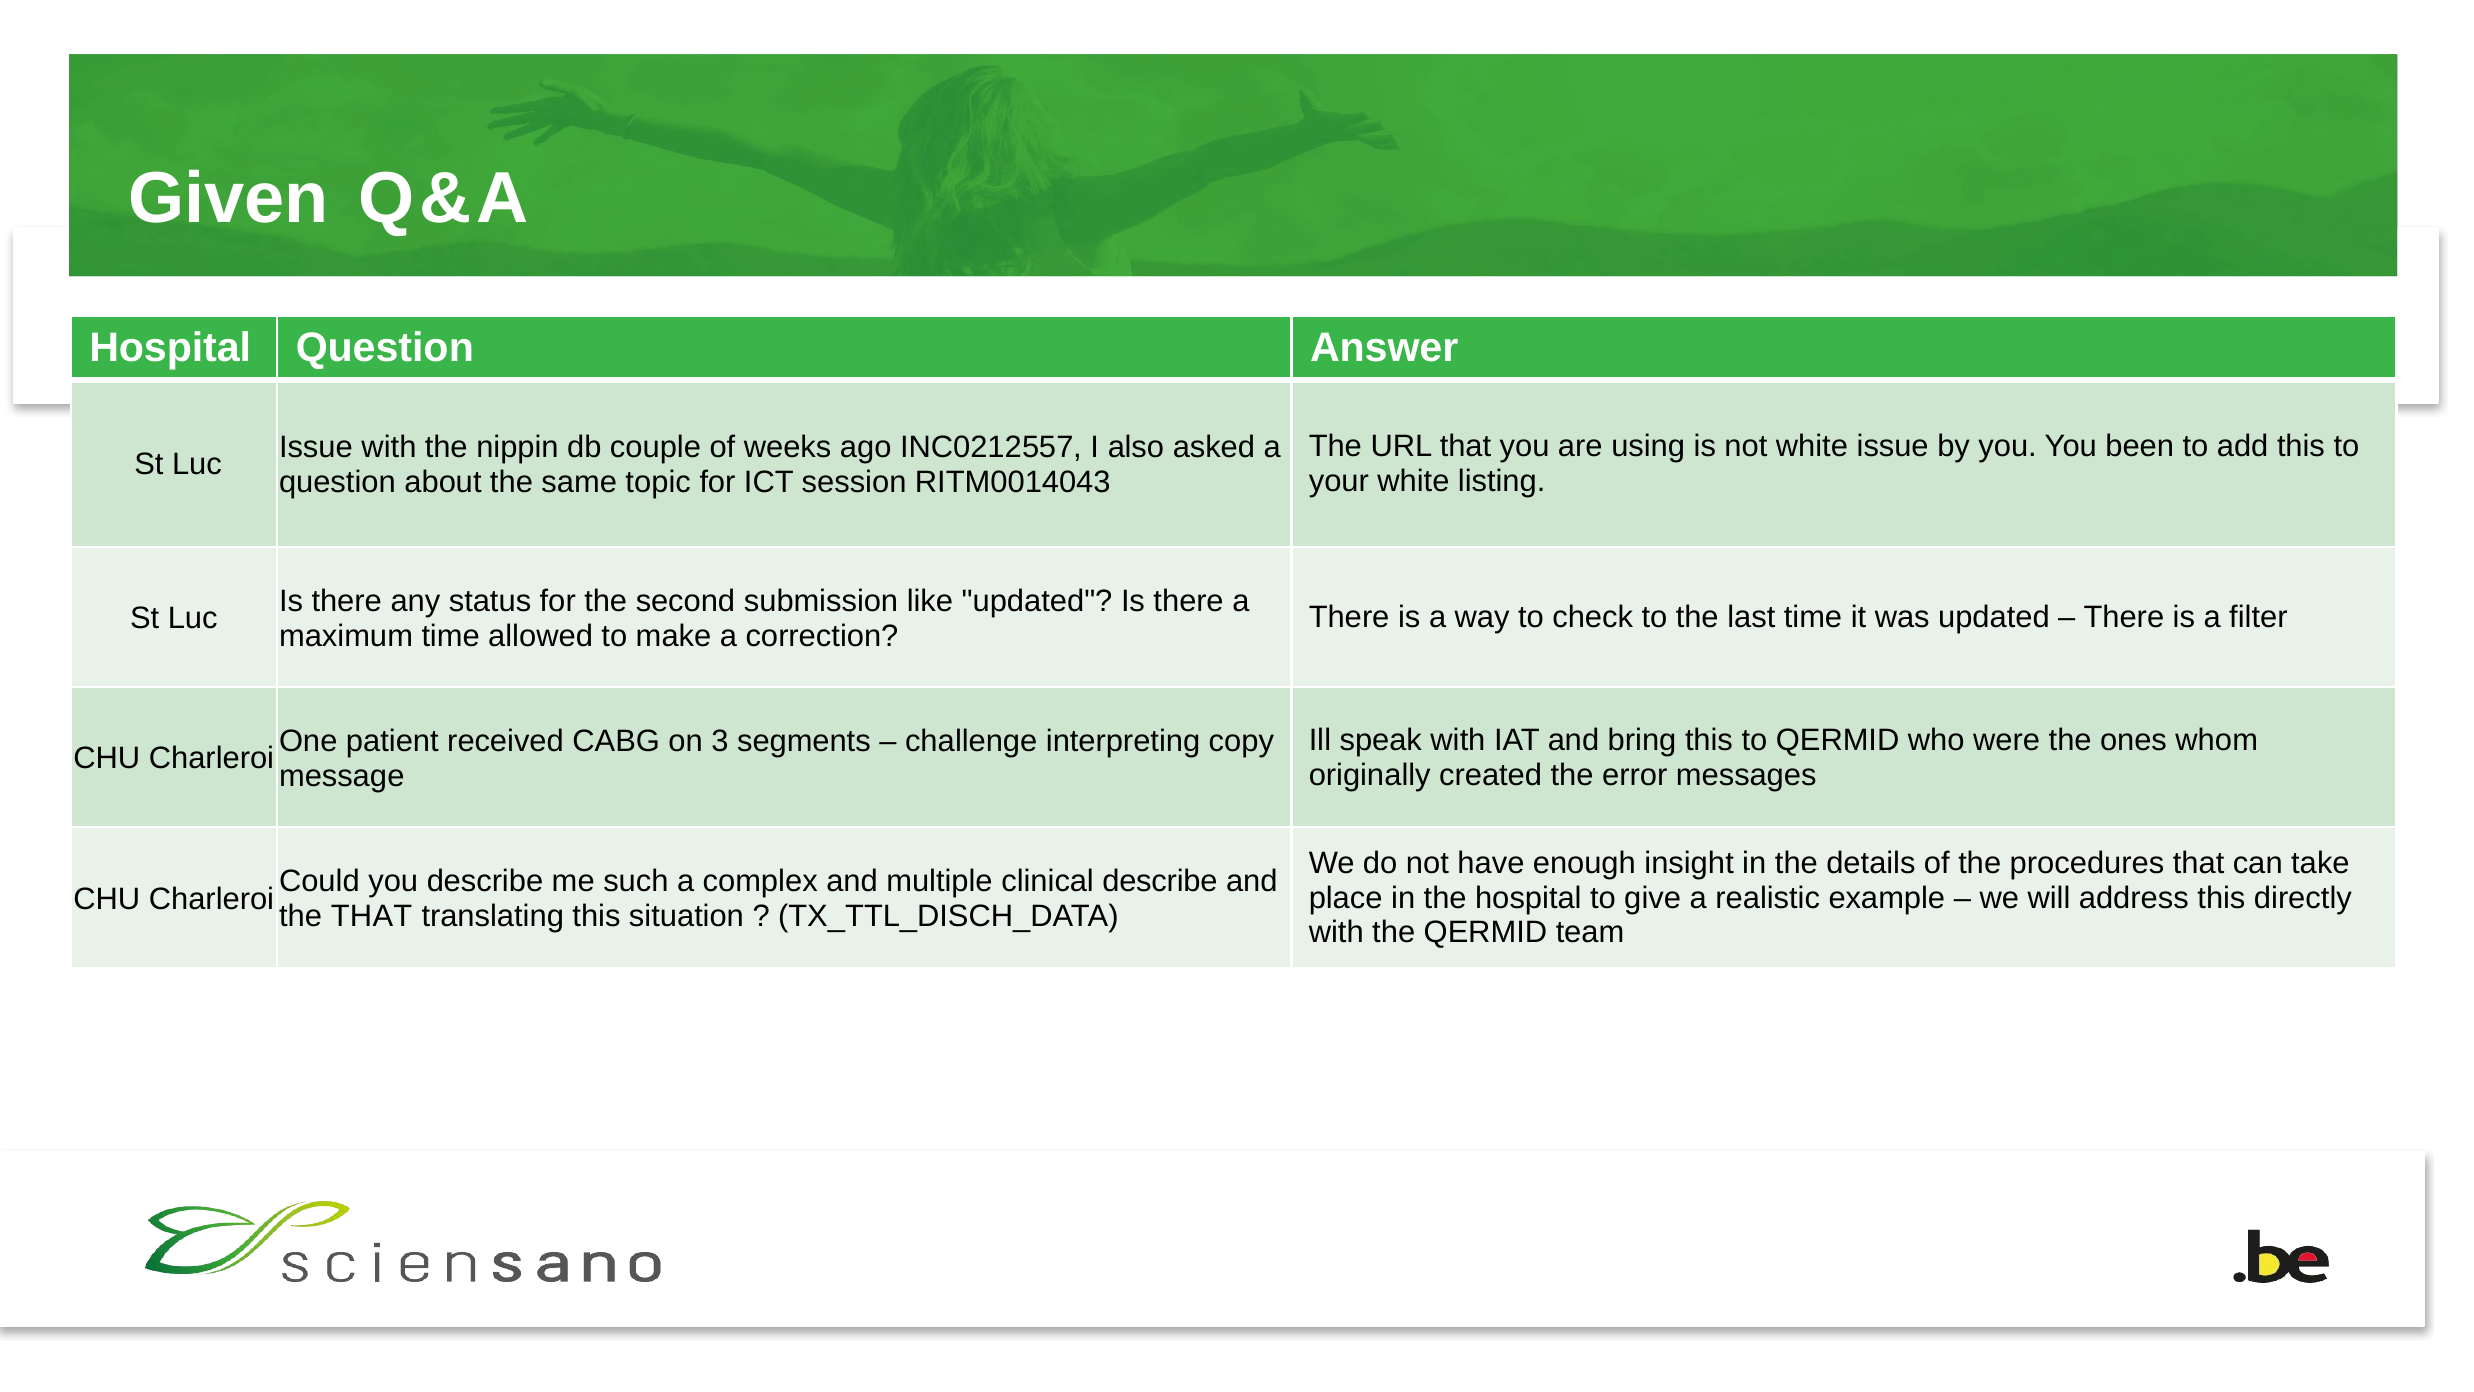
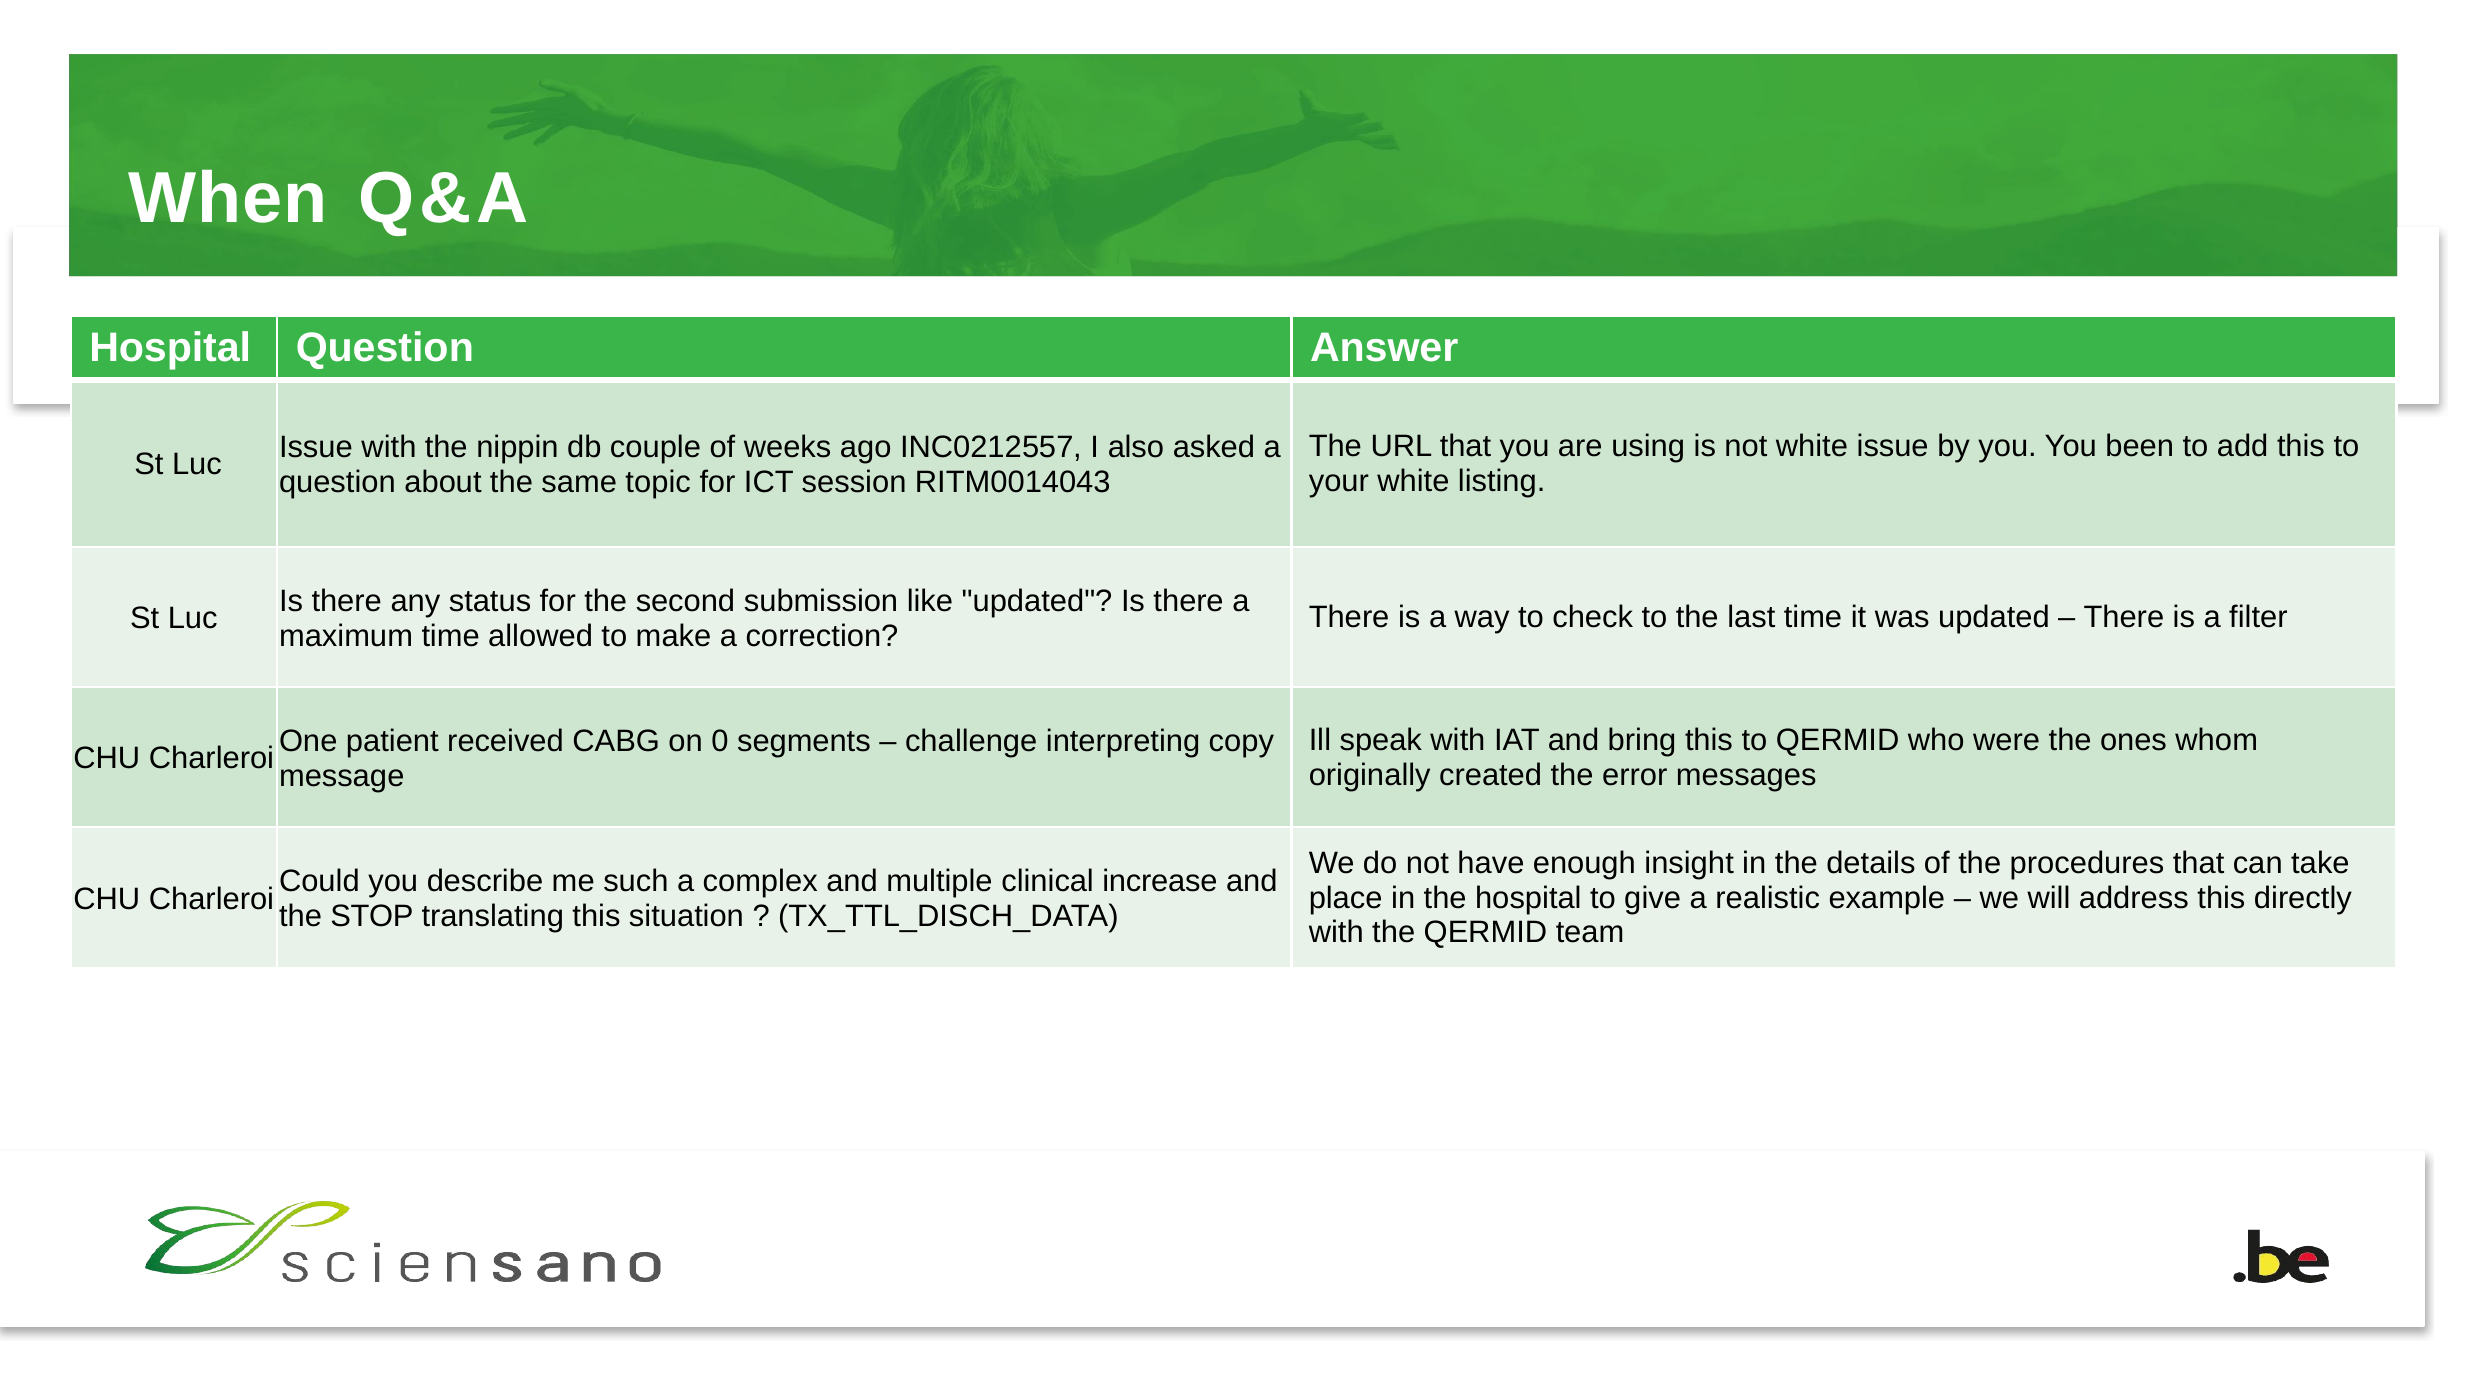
Given: Given -> When
3: 3 -> 0
clinical describe: describe -> increase
the THAT: THAT -> STOP
